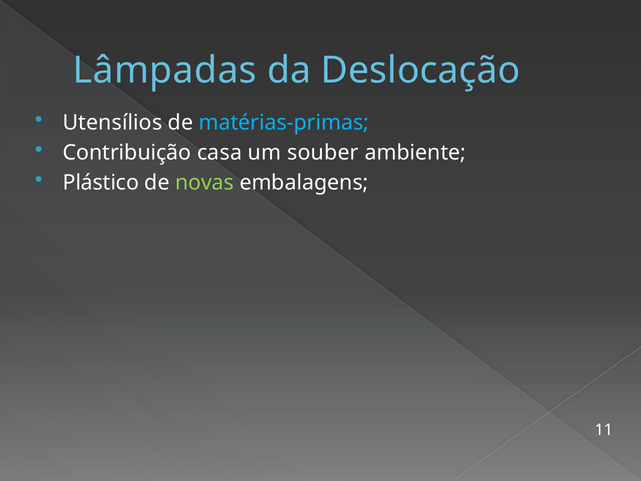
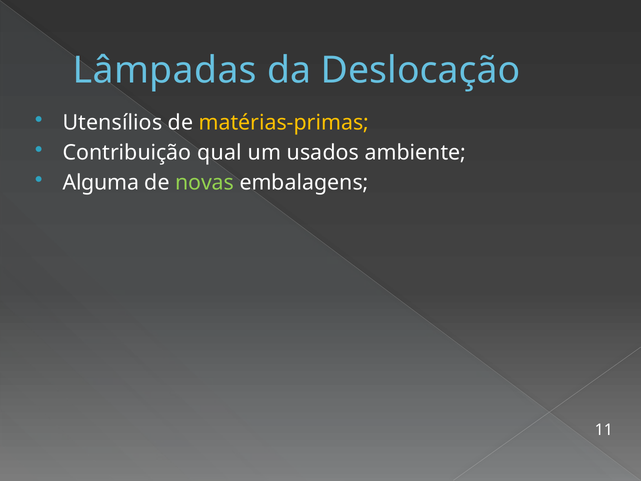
matérias-primas colour: light blue -> yellow
casa: casa -> qual
souber: souber -> usados
Plástico: Plástico -> Alguma
